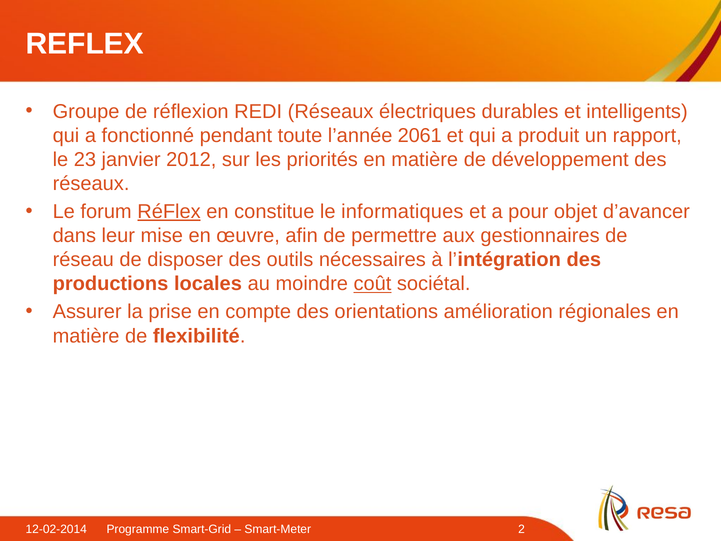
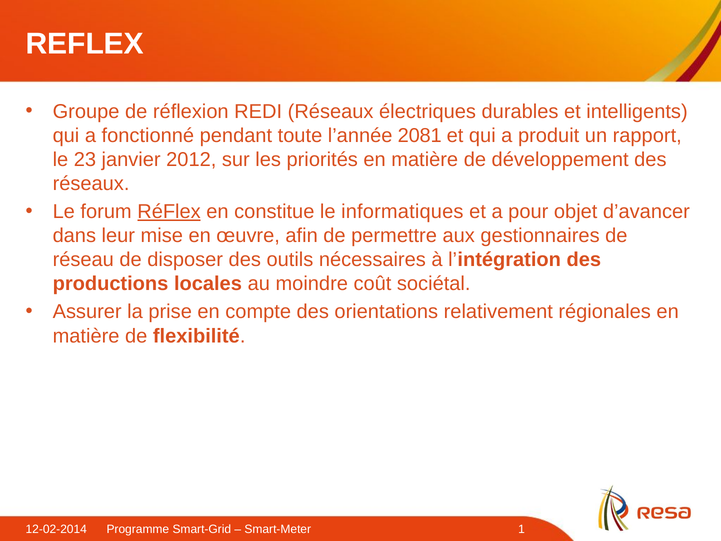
2061: 2061 -> 2081
coût underline: present -> none
amélioration: amélioration -> relativement
2: 2 -> 1
